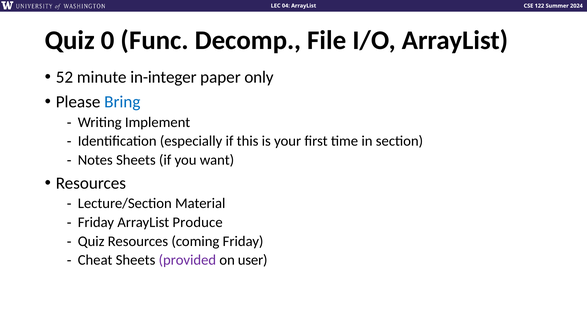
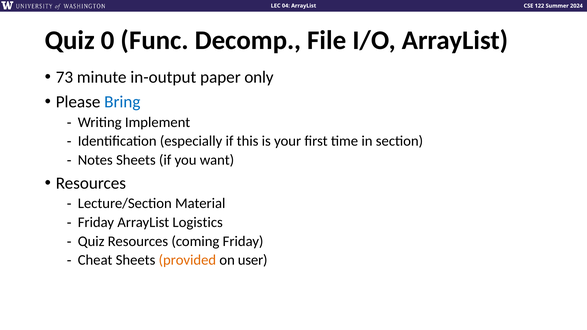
52: 52 -> 73
in-integer: in-integer -> in-output
Produce: Produce -> Logistics
provided colour: purple -> orange
